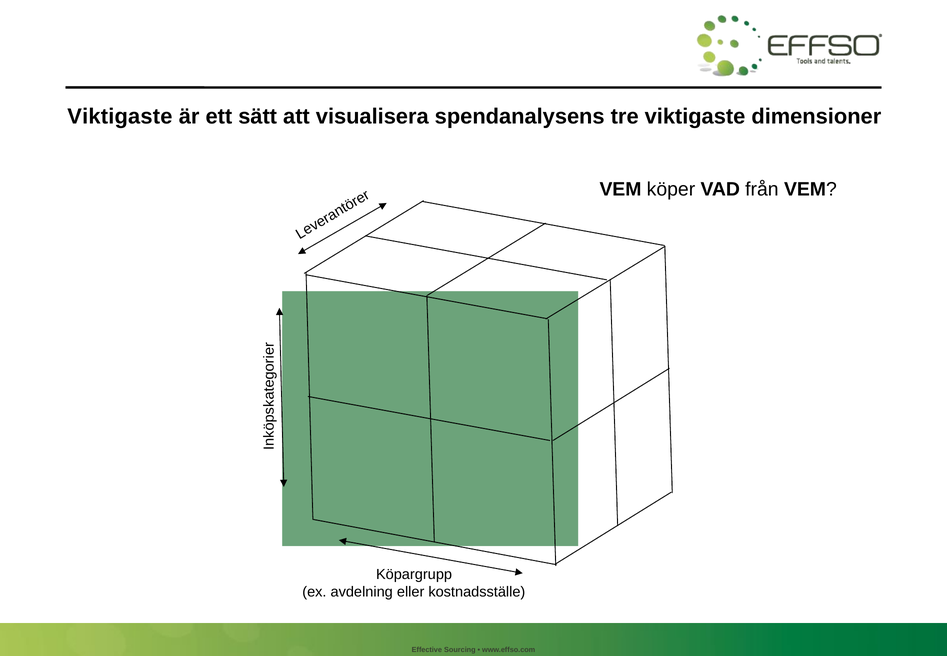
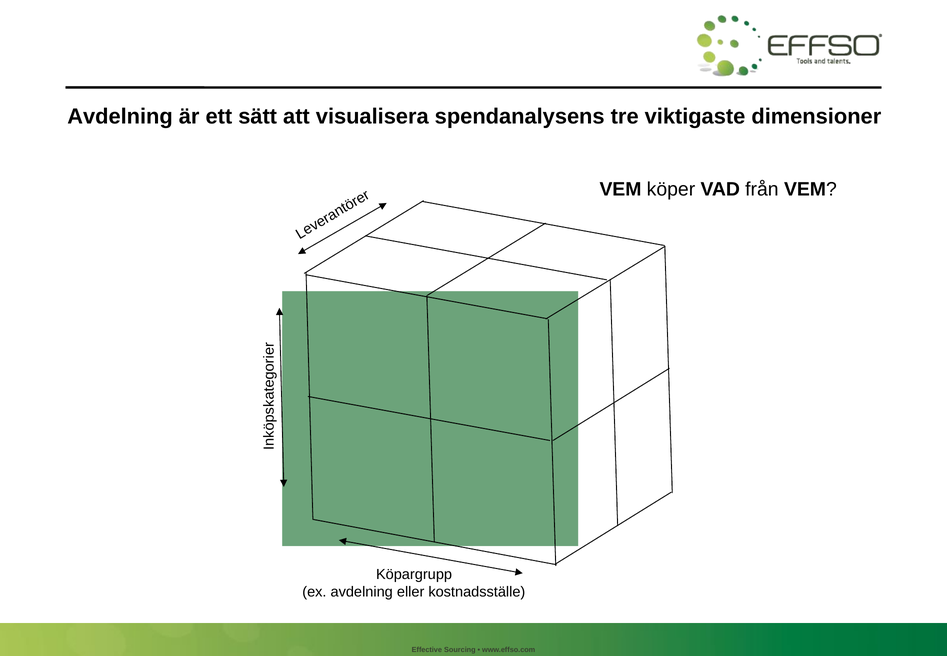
Viktigaste at (120, 116): Viktigaste -> Avdelning
